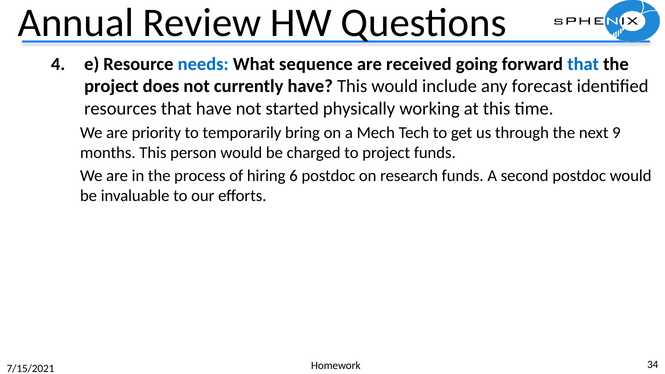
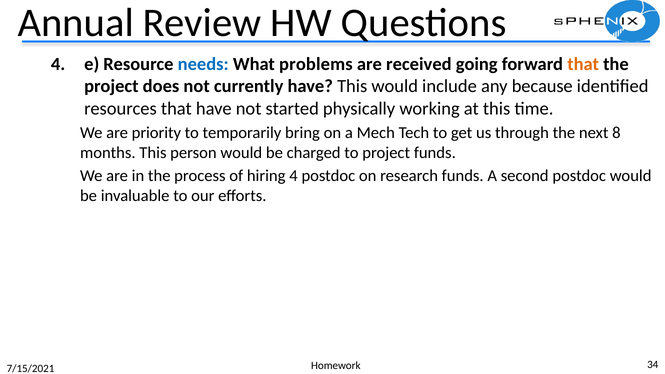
sequence: sequence -> problems
that at (583, 64) colour: blue -> orange
forecast: forecast -> because
9: 9 -> 8
hiring 6: 6 -> 4
